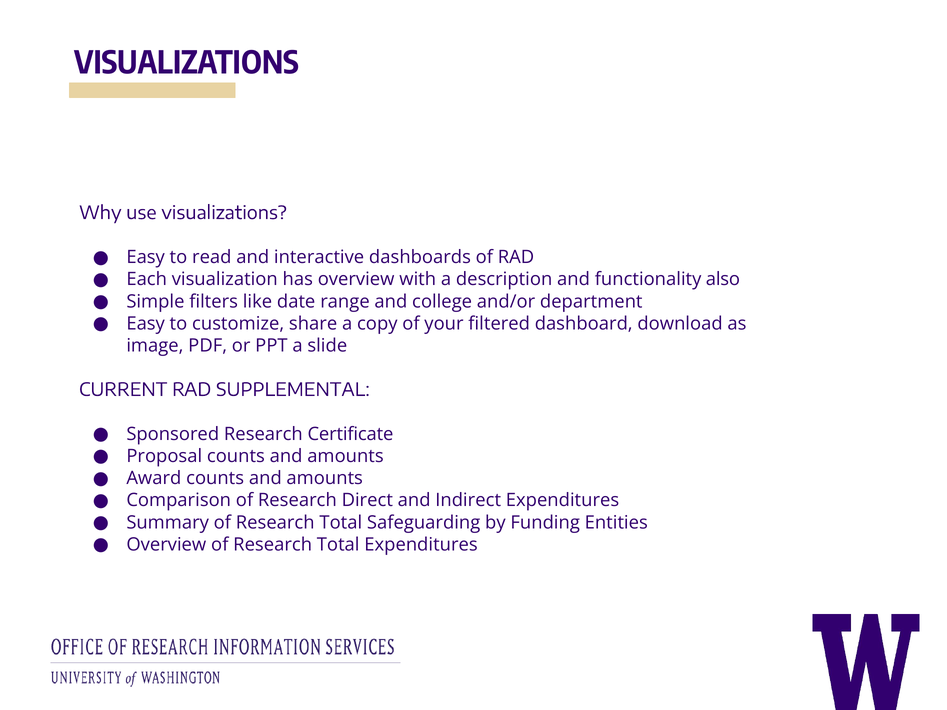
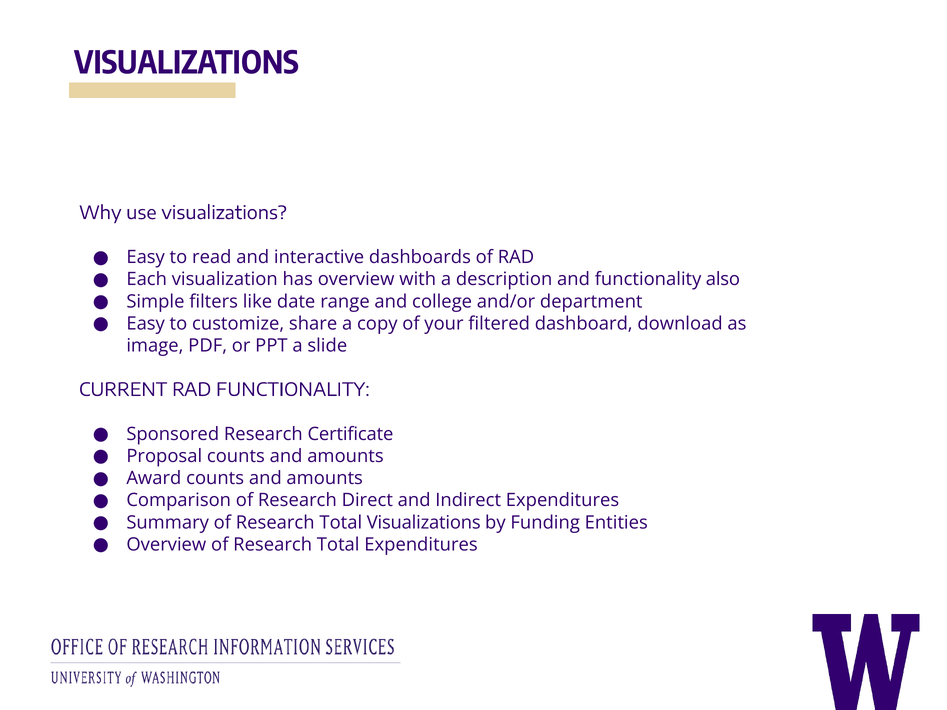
RAD SUPPLEMENTAL: SUPPLEMENTAL -> FUNCTIONALITY
Total Safeguarding: Safeguarding -> Visualizations
